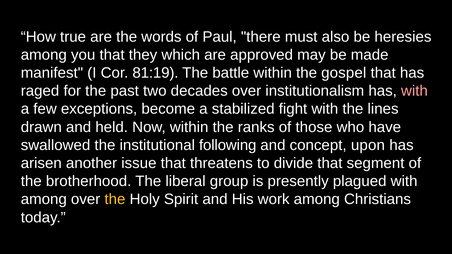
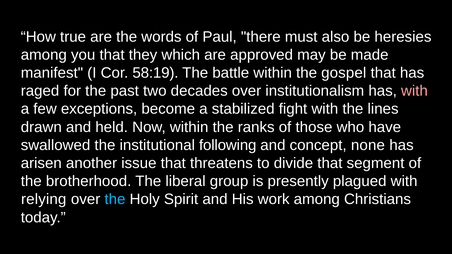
81:19: 81:19 -> 58:19
upon: upon -> none
among at (44, 200): among -> relying
the at (115, 200) colour: yellow -> light blue
